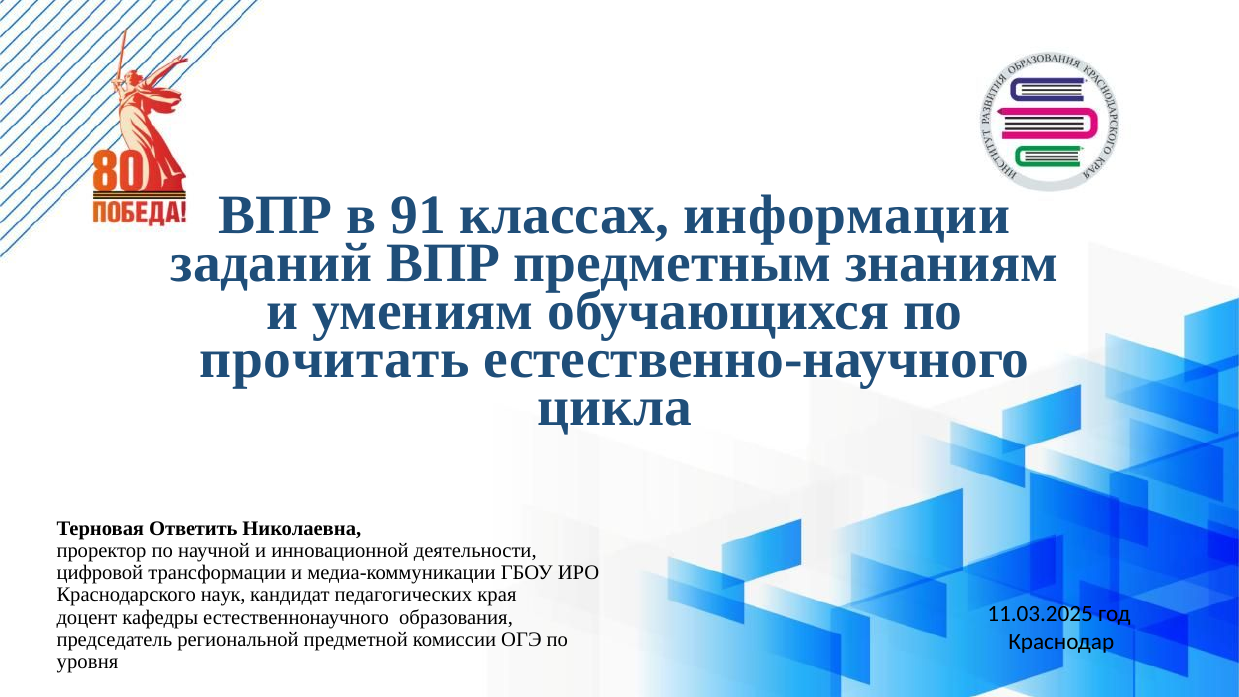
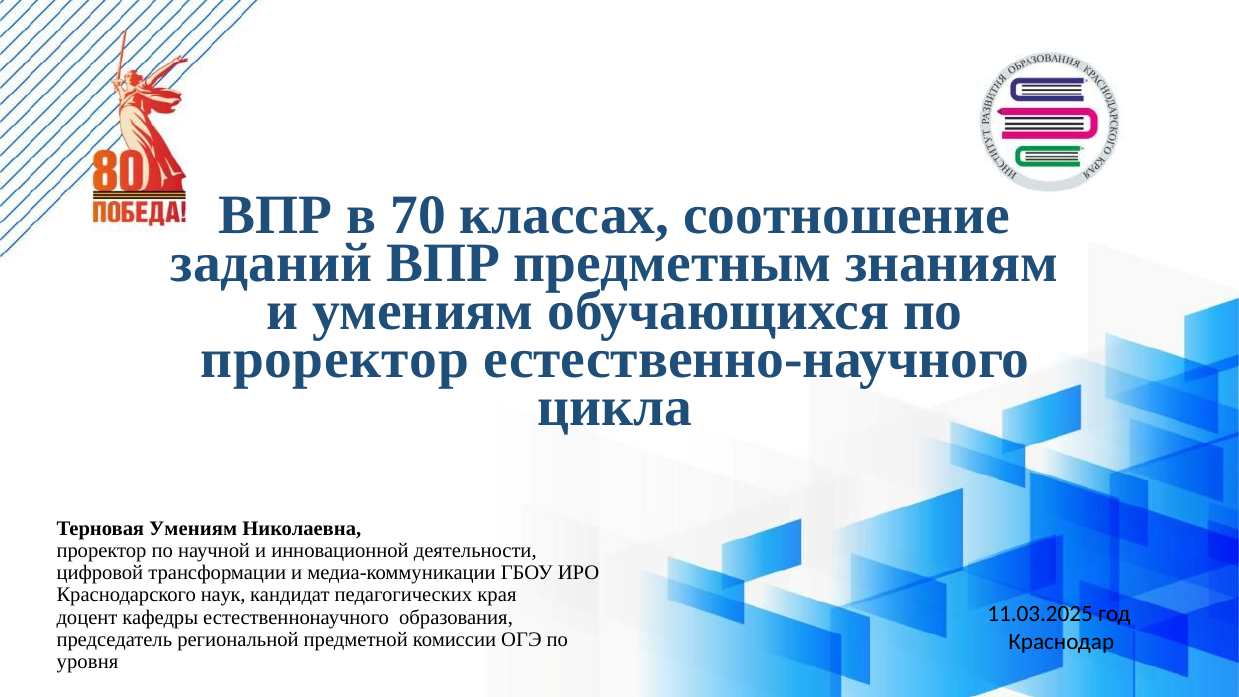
91: 91 -> 70
информации: информации -> соотношение
прочитать at (335, 359): прочитать -> проректор
Терновая Ответить: Ответить -> Умениям
